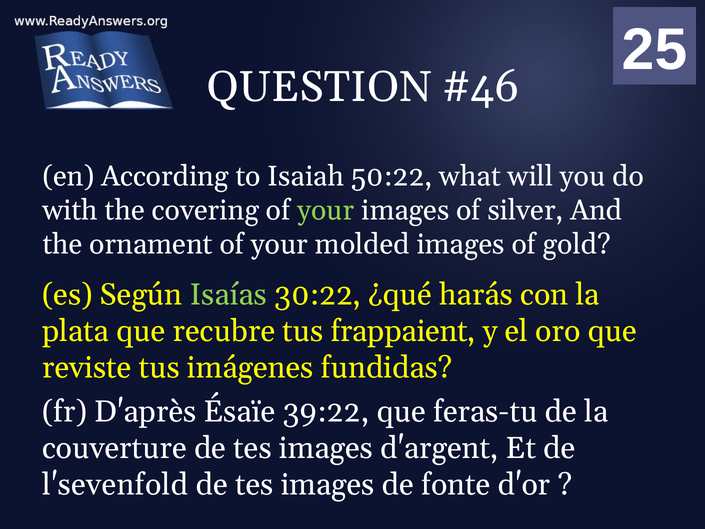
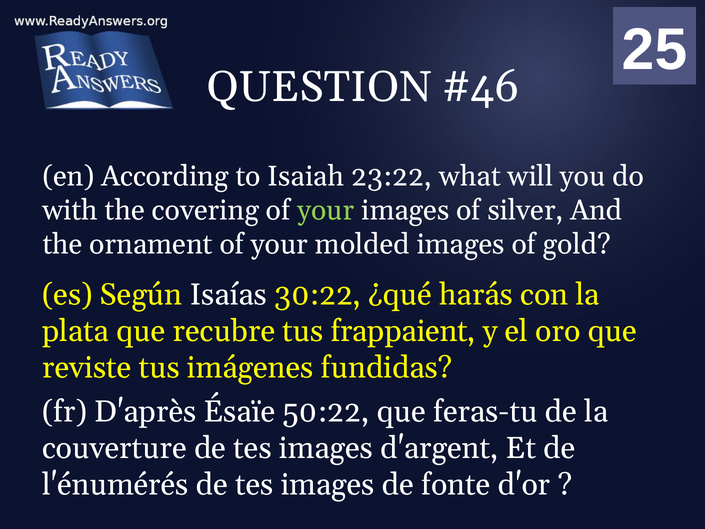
50:22: 50:22 -> 23:22
Isaías colour: light green -> white
39:22: 39:22 -> 50:22
l'sevenfold: l'sevenfold -> l'énumérés
